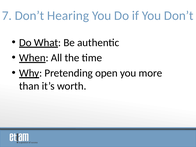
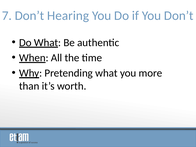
Pretending open: open -> what
